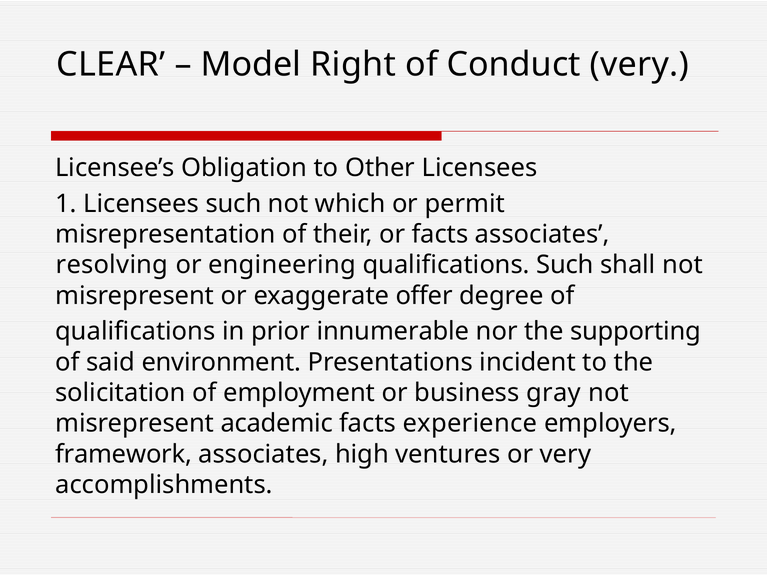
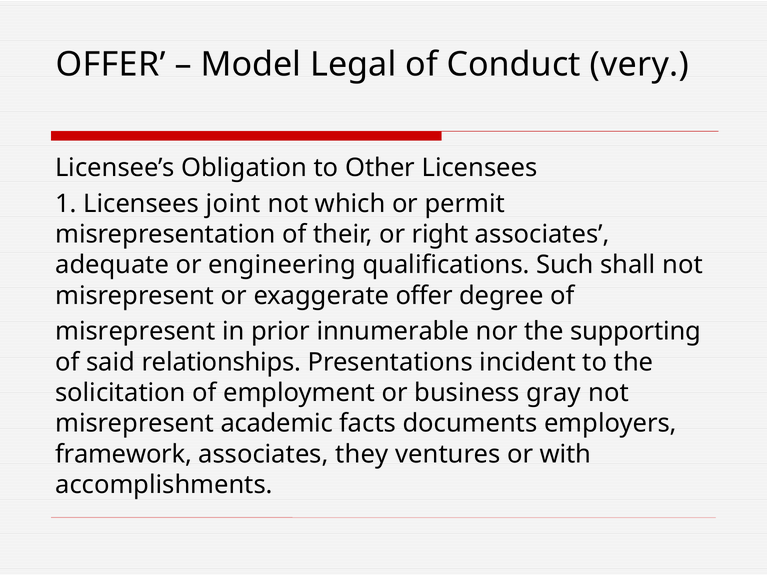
CLEAR at (111, 65): CLEAR -> OFFER
Right: Right -> Legal
Licensees such: such -> joint
or facts: facts -> right
resolving: resolving -> adequate
qualifications at (135, 332): qualifications -> misrepresent
environment: environment -> relationships
experience: experience -> documents
high: high -> they
or very: very -> with
